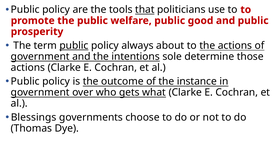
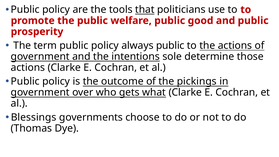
public at (74, 46) underline: present -> none
always about: about -> public
instance: instance -> pickings
